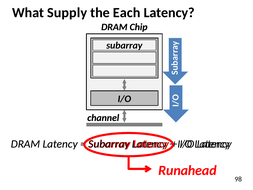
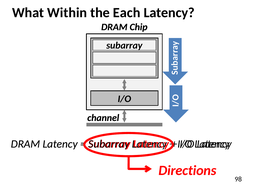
Supply: Supply -> Within
Runahead: Runahead -> Directions
